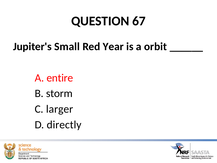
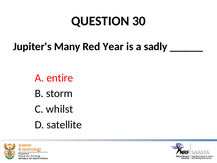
67: 67 -> 30
Small: Small -> Many
orbit: orbit -> sadly
larger: larger -> whilst
directly: directly -> satellite
